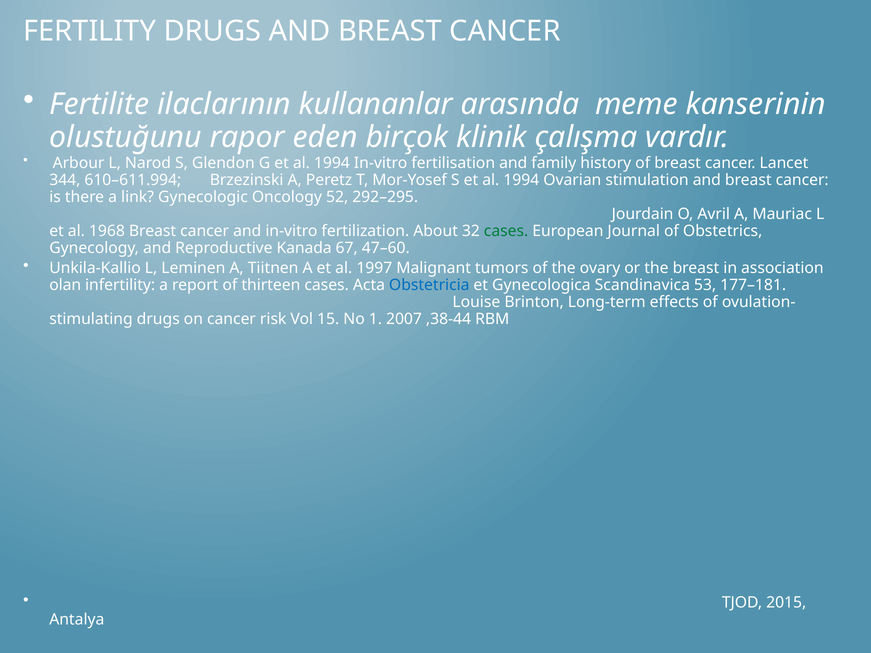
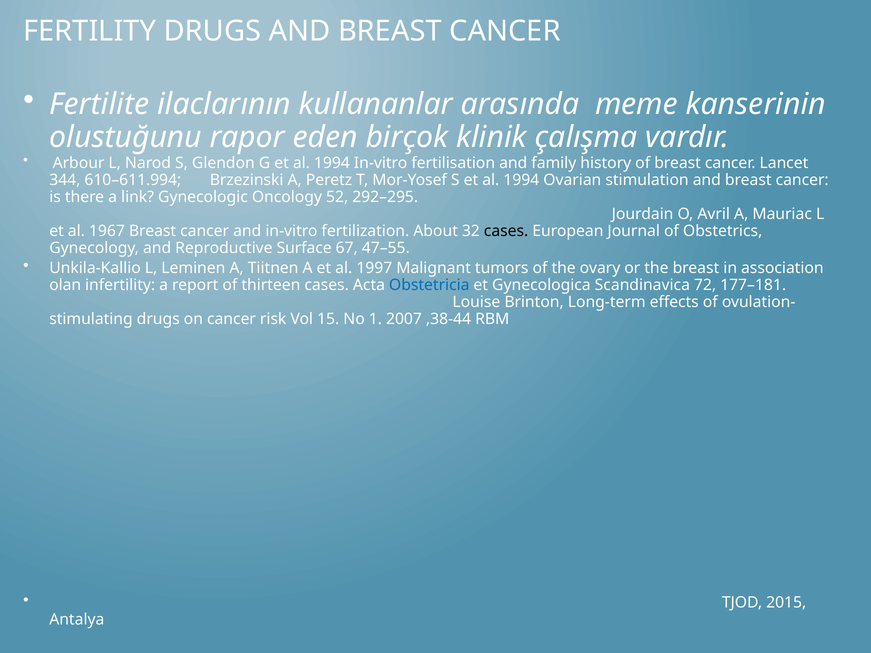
1968: 1968 -> 1967
cases at (506, 231) colour: green -> black
Kanada: Kanada -> Surface
47–60: 47–60 -> 47–55
53: 53 -> 72
